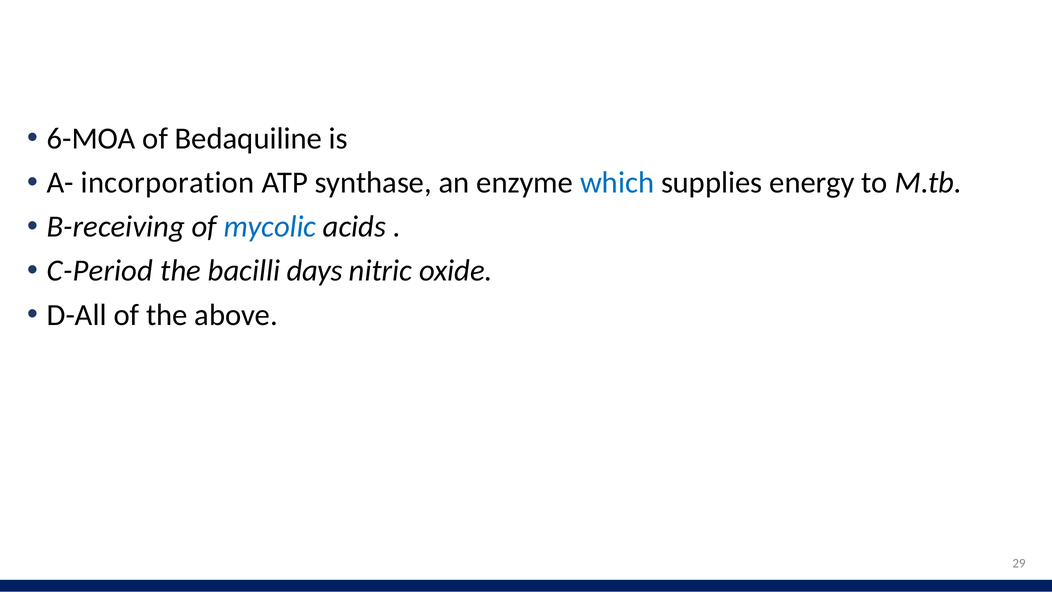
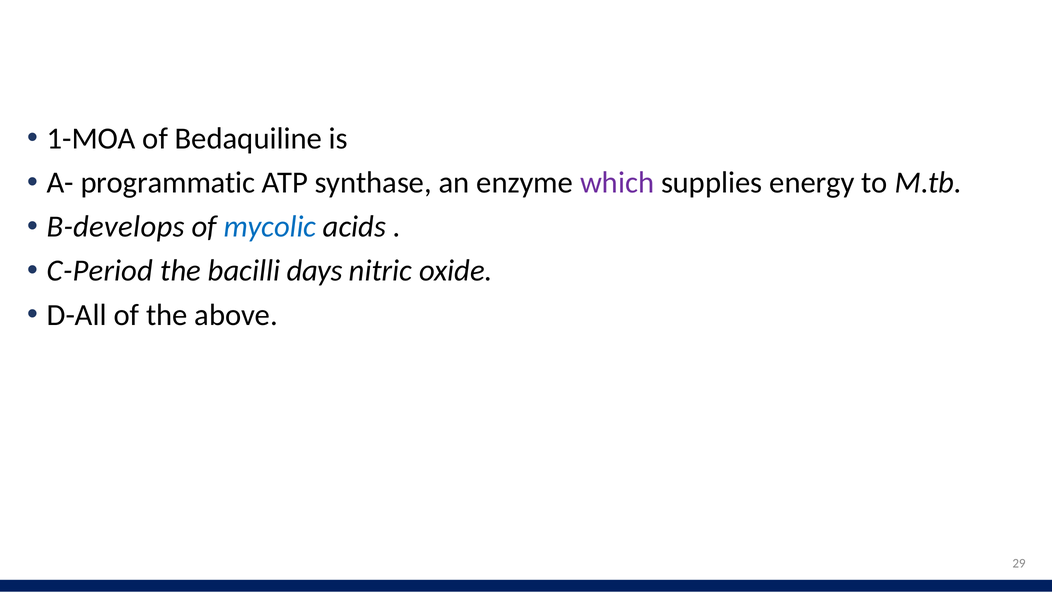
6-MOA: 6-MOA -> 1-MOA
incorporation: incorporation -> programmatic
which colour: blue -> purple
B-receiving: B-receiving -> B-develops
